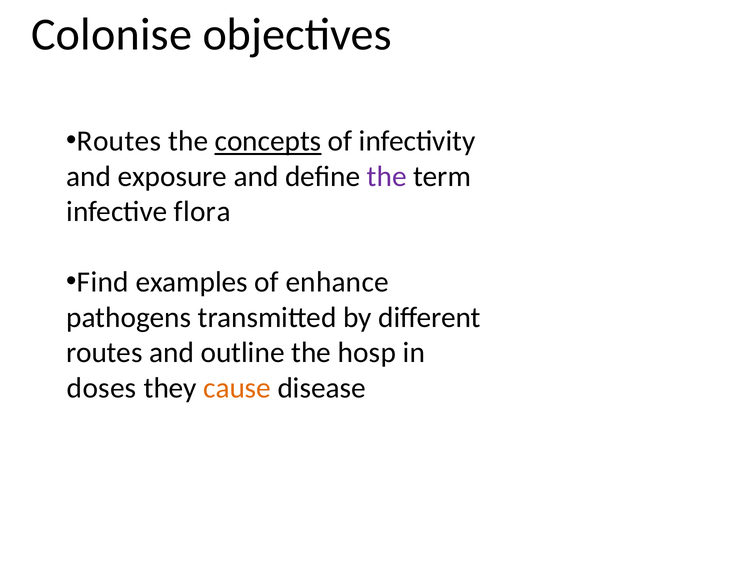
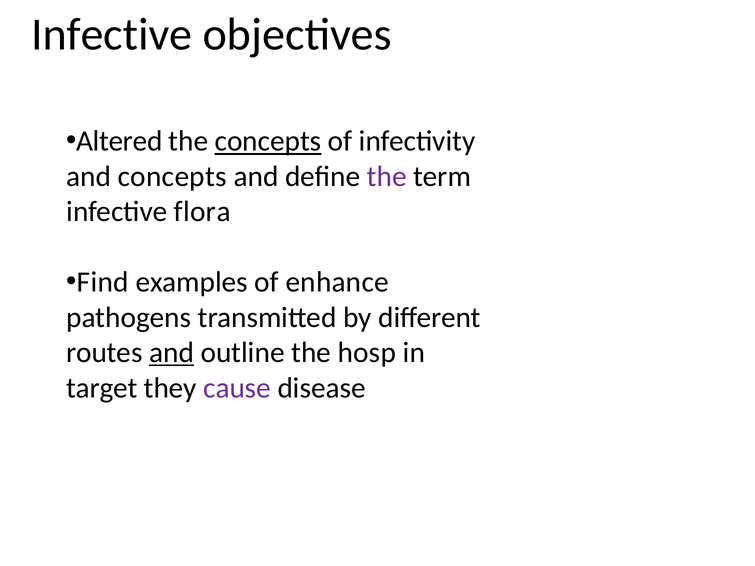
Colonise at (111, 35): Colonise -> Infective
Routes at (119, 141): Routes -> Altered
and exposure: exposure -> concepts
and at (172, 353) underline: none -> present
doses: doses -> target
cause colour: orange -> purple
